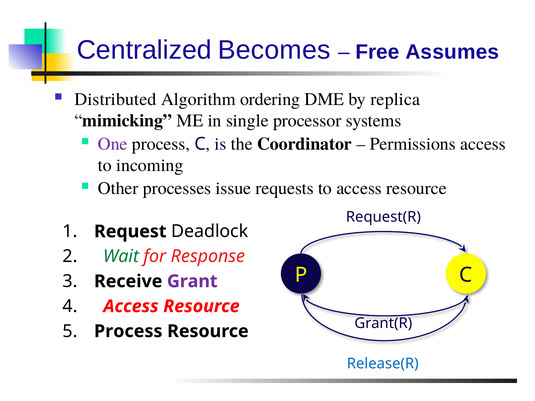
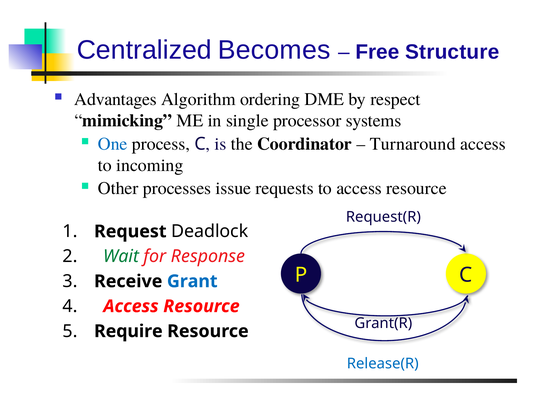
Assumes: Assumes -> Structure
Distributed: Distributed -> Advantages
replica: replica -> respect
One colour: purple -> blue
Permissions: Permissions -> Turnaround
Grant colour: purple -> blue
Process at (128, 331): Process -> Require
